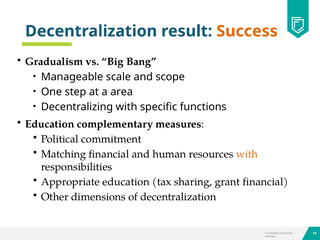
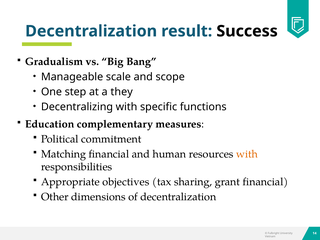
Success colour: orange -> black
area: area -> they
Appropriate education: education -> objectives
